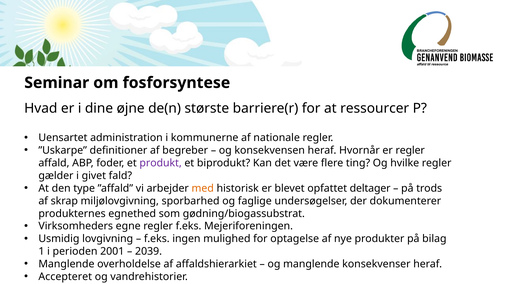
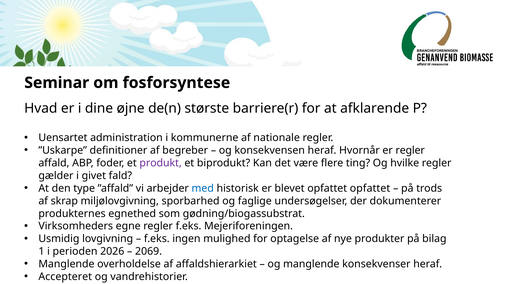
ressourcer: ressourcer -> afklarende
med colour: orange -> blue
opfattet deltager: deltager -> opfattet
2001: 2001 -> 2026
2039: 2039 -> 2069
